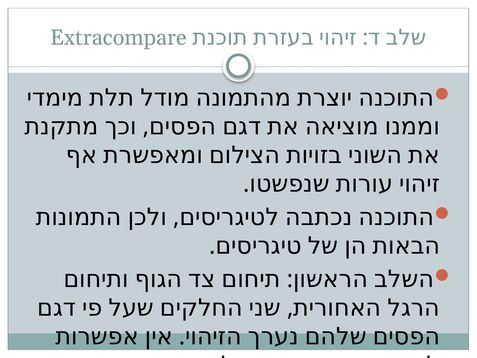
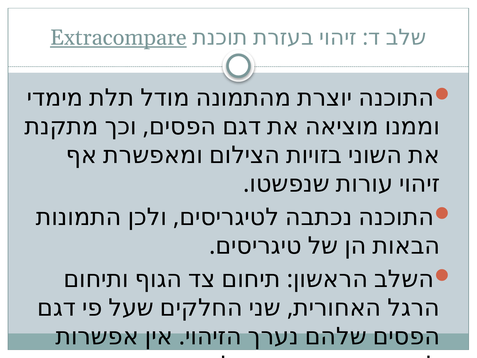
Extracompare underline: none -> present
